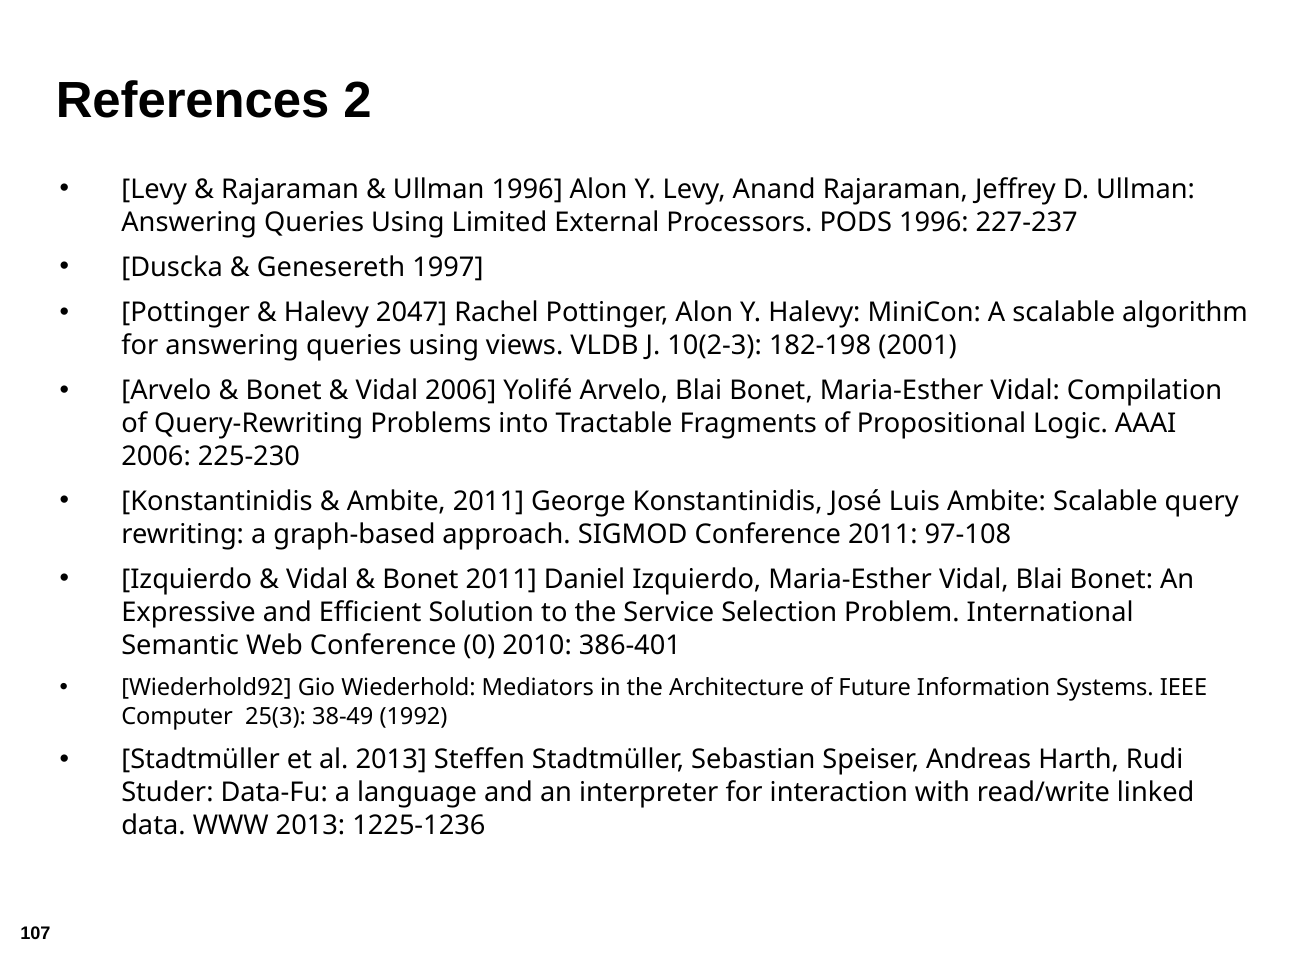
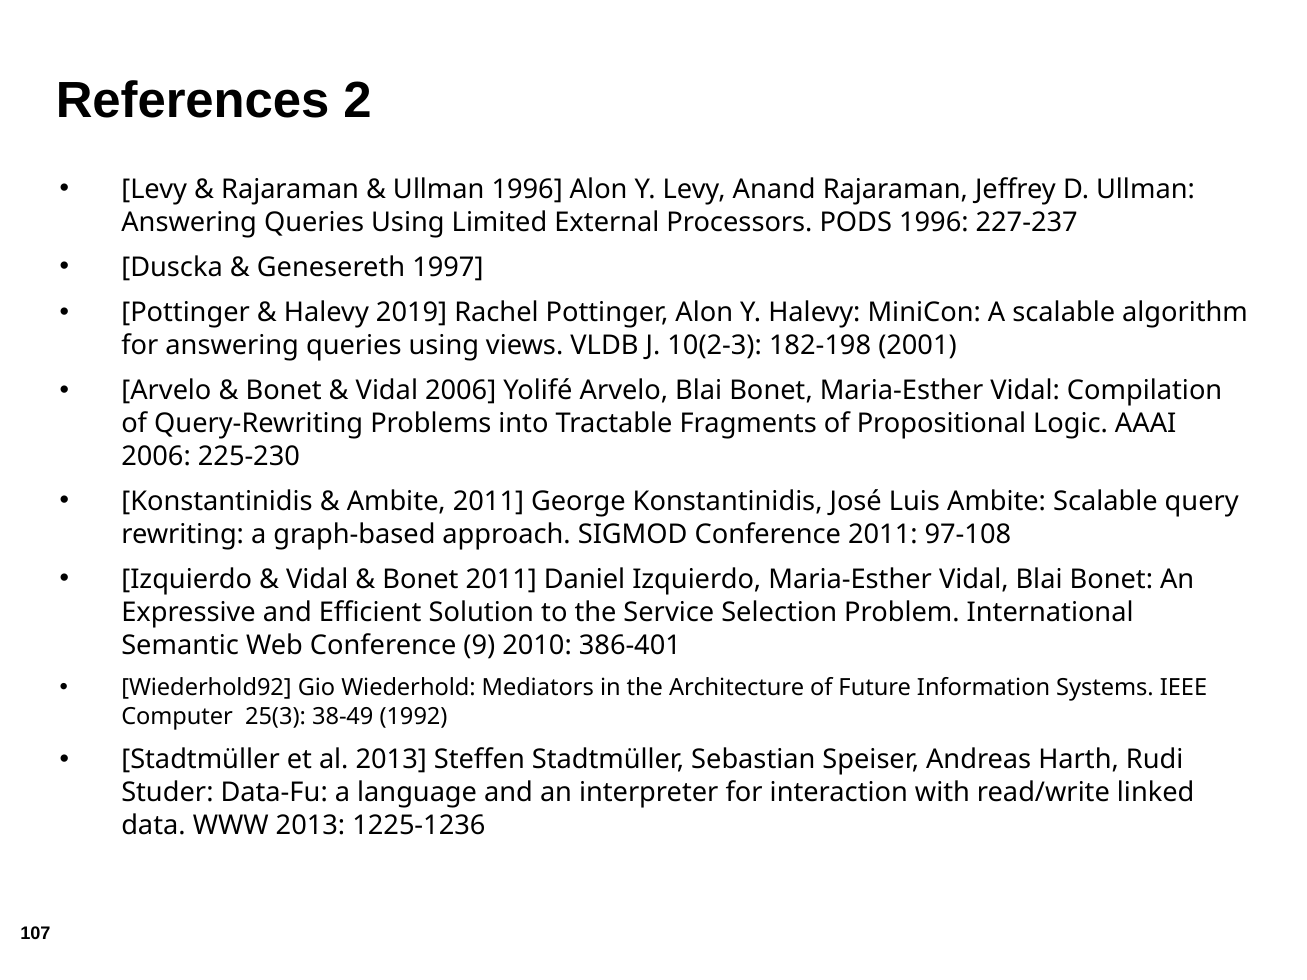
2047: 2047 -> 2019
0: 0 -> 9
